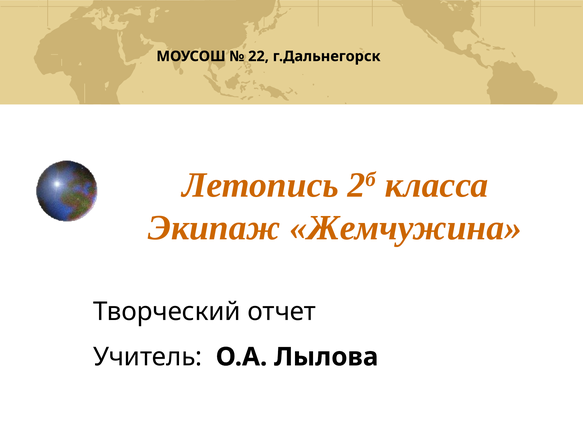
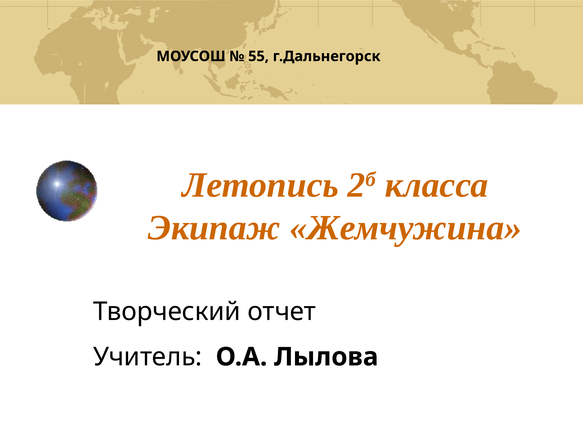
22: 22 -> 55
